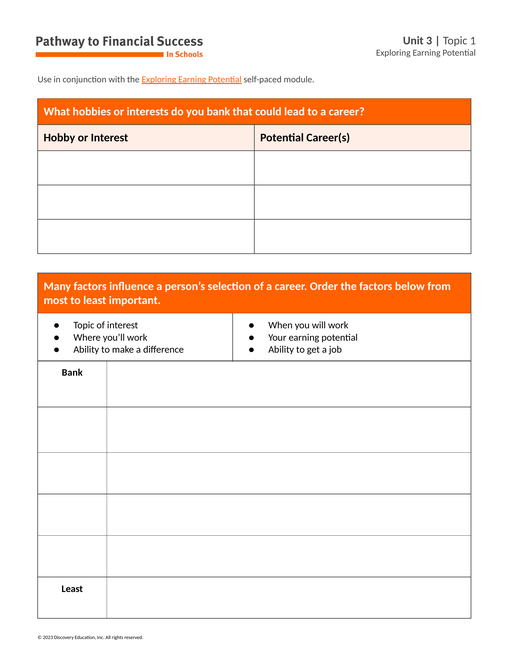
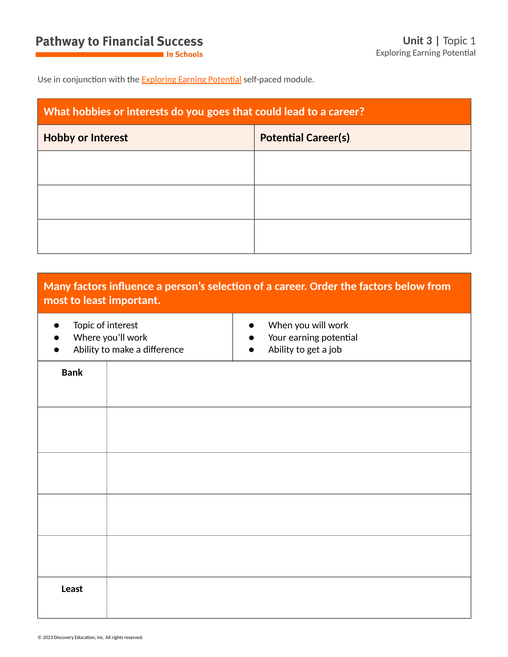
you bank: bank -> goes
